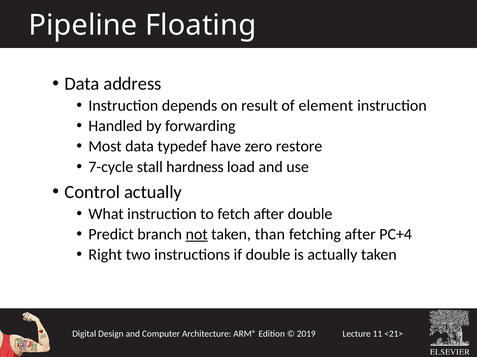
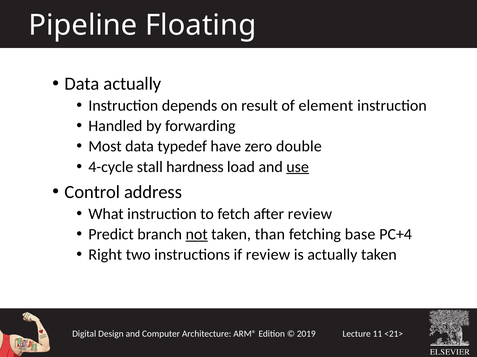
Data address: address -> actually
restore: restore -> double
7-cycle: 7-cycle -> 4-cycle
use underline: none -> present
Control actually: actually -> address
after double: double -> review
fetching after: after -> base
if double: double -> review
